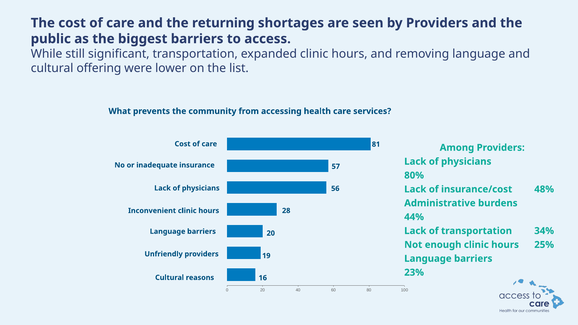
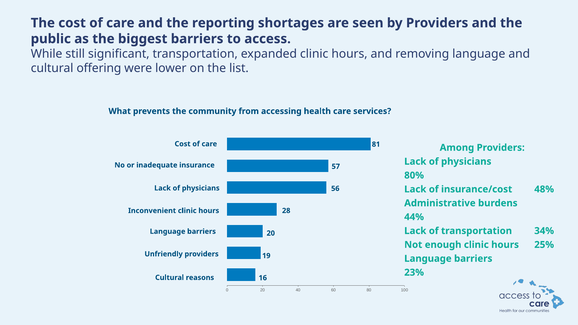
returning: returning -> reporting
